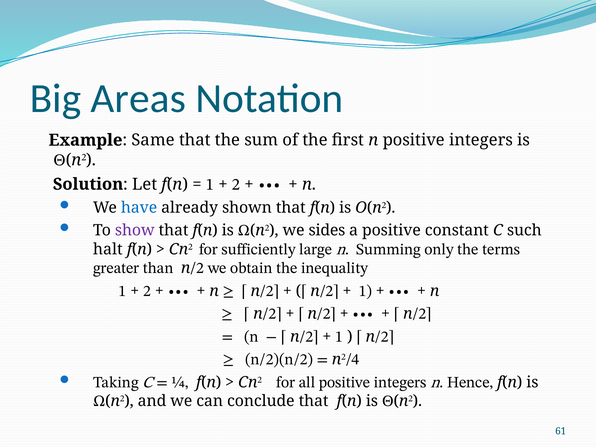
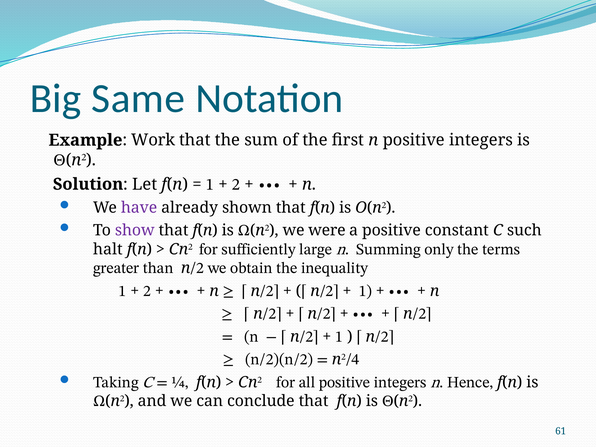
Areas: Areas -> Same
Same: Same -> Work
have colour: blue -> purple
sides: sides -> were
